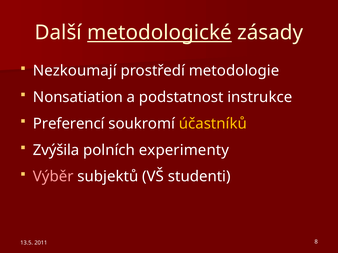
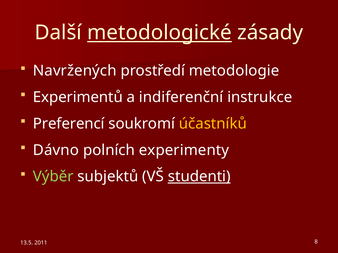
Nezkoumají: Nezkoumají -> Navržených
Nonsatiation: Nonsatiation -> Experimentů
podstatnost: podstatnost -> indiferenční
Zvýšila: Zvýšila -> Dávno
Výběr colour: pink -> light green
studenti underline: none -> present
